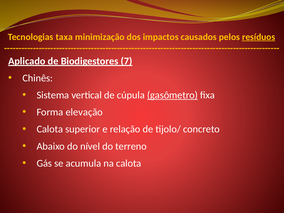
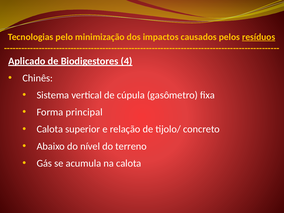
taxa: taxa -> pelo
7: 7 -> 4
gasômetro underline: present -> none
elevação: elevação -> principal
